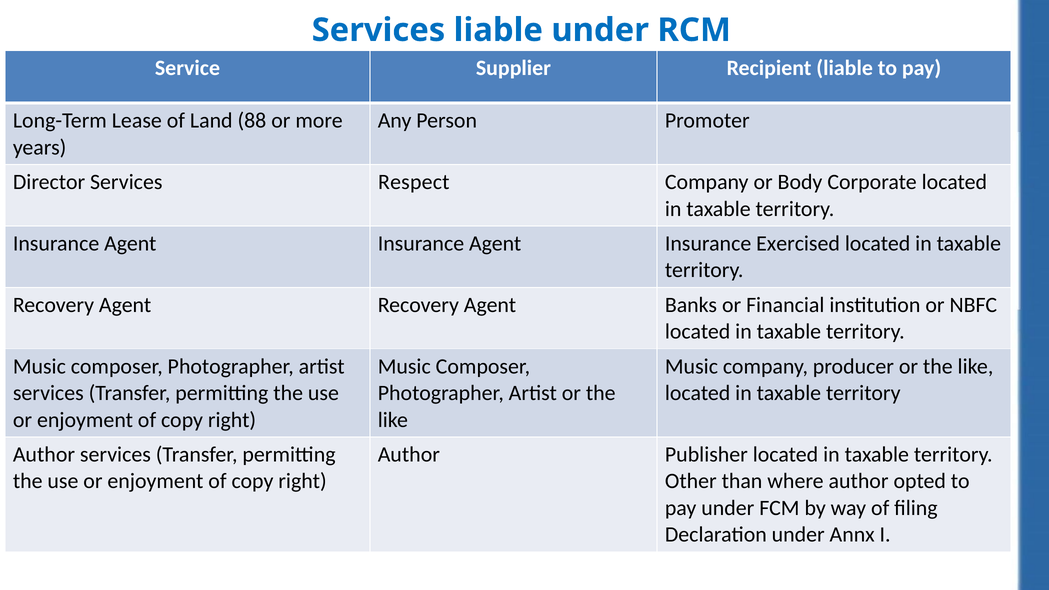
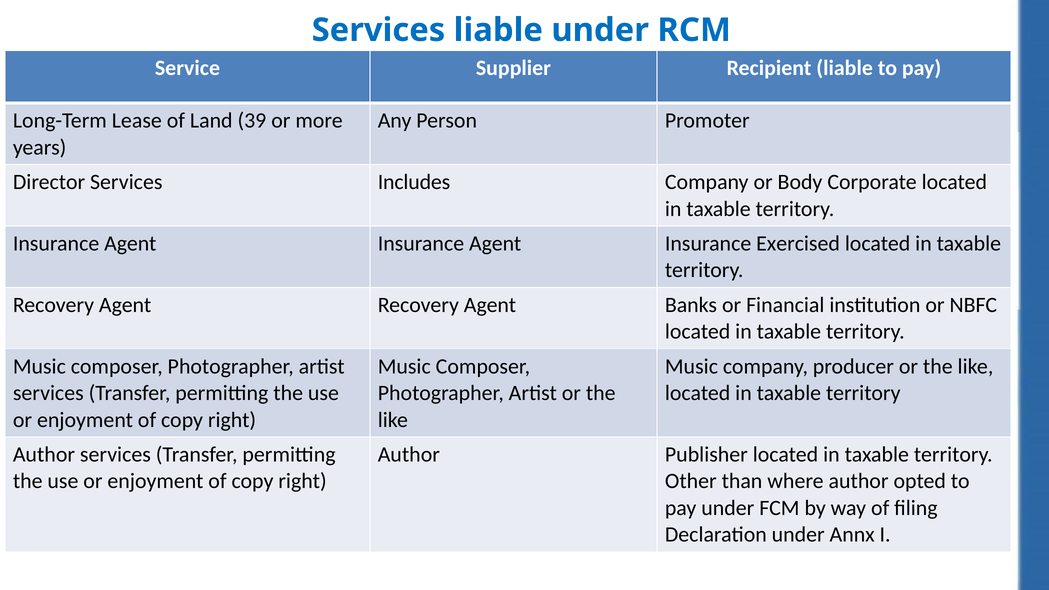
88: 88 -> 39
Respect: Respect -> Includes
